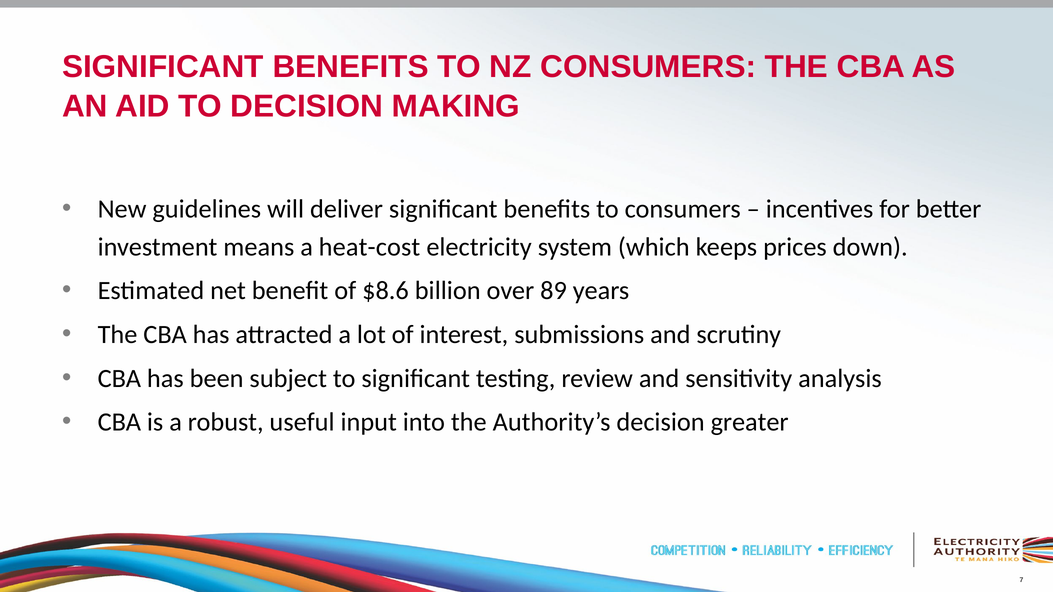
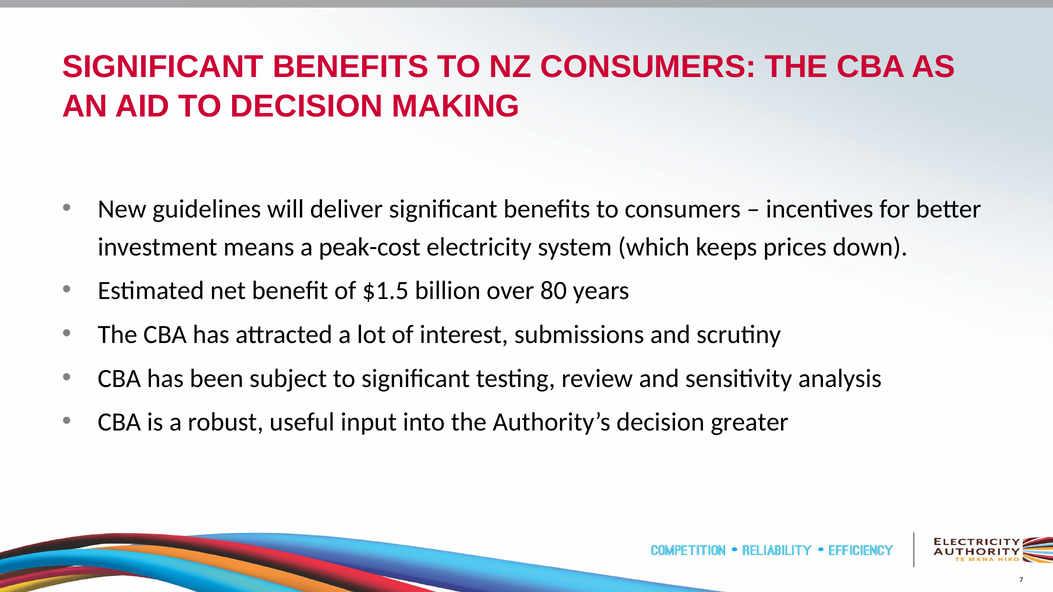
heat-cost: heat-cost -> peak-cost
$8.6: $8.6 -> $1.5
89: 89 -> 80
